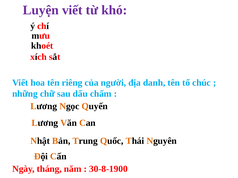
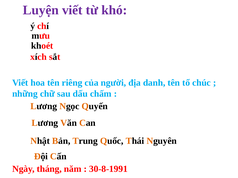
30-8-1900: 30-8-1900 -> 30-8-1991
